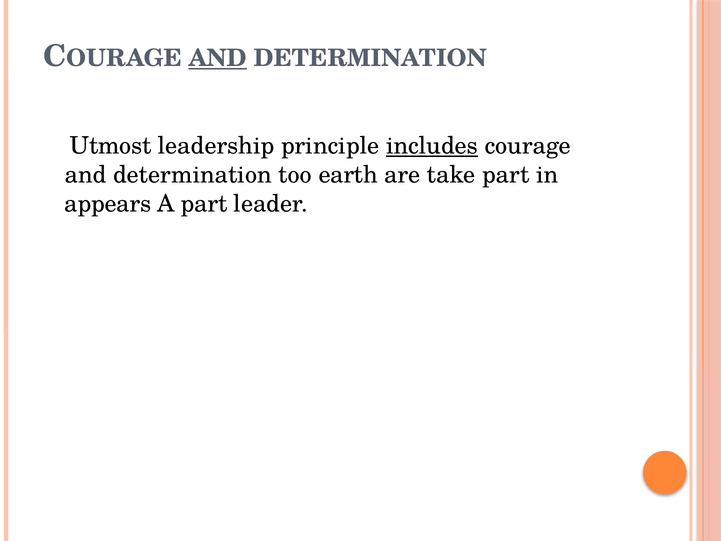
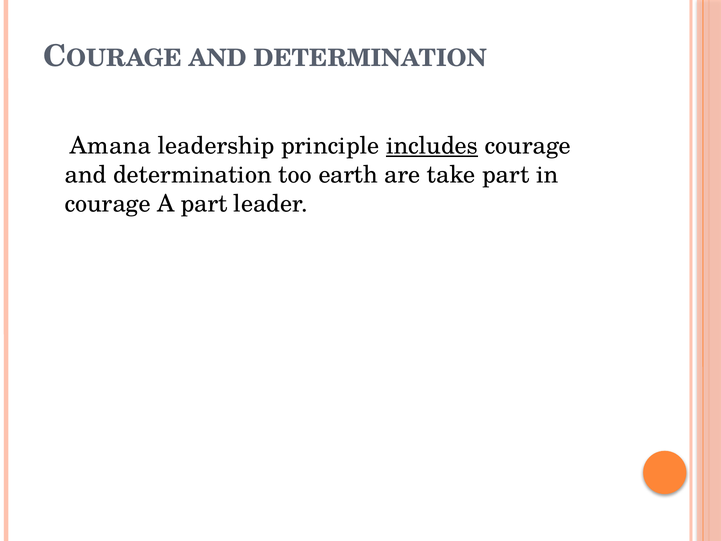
AND at (218, 58) underline: present -> none
Utmost: Utmost -> Amana
appears at (108, 204): appears -> courage
